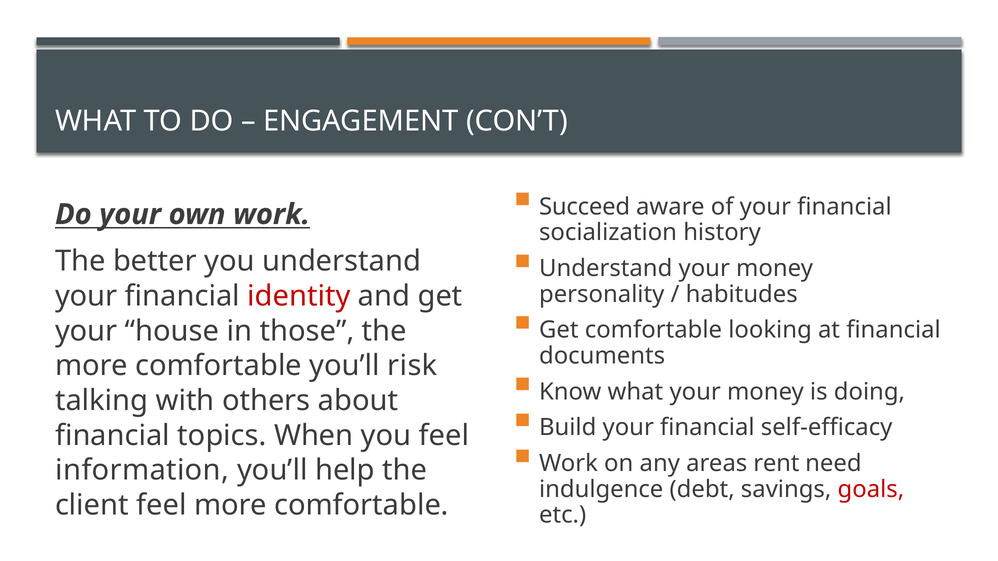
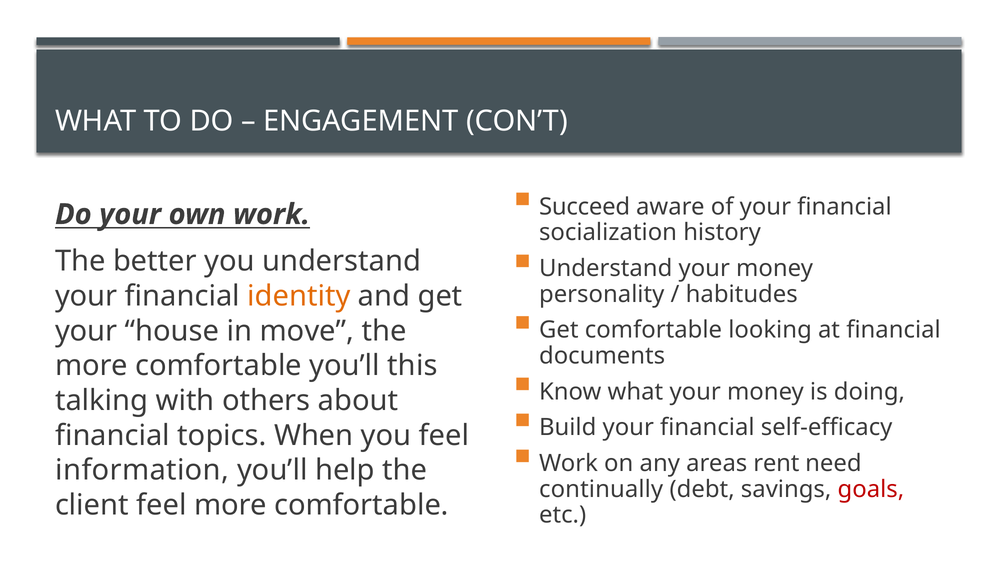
identity colour: red -> orange
those: those -> move
risk: risk -> this
indulgence: indulgence -> continually
